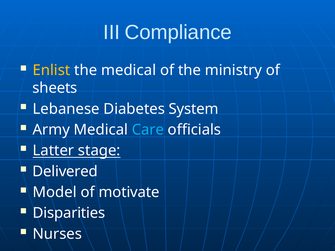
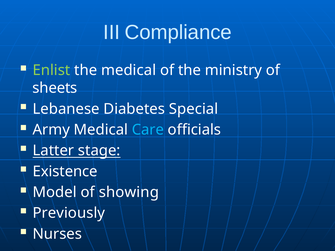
Enlist colour: yellow -> light green
System: System -> Special
Delivered: Delivered -> Existence
motivate: motivate -> showing
Disparities: Disparities -> Previously
